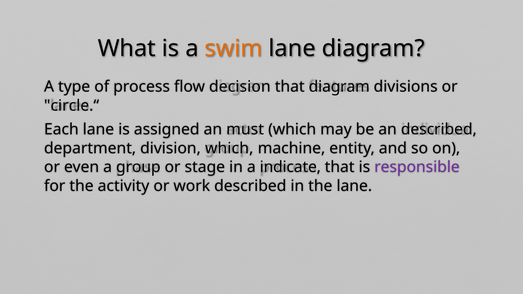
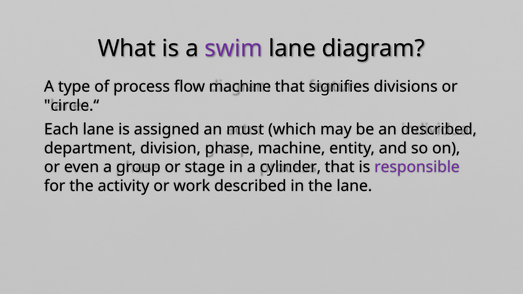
swim colour: orange -> purple
flow decision: decision -> machine
that diagram: diagram -> signifies
division which: which -> phase
indicate: indicate -> cylinder
